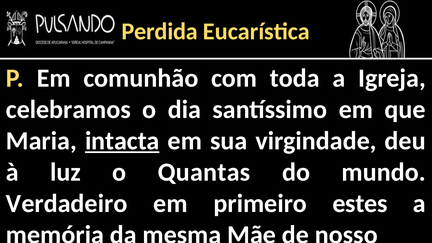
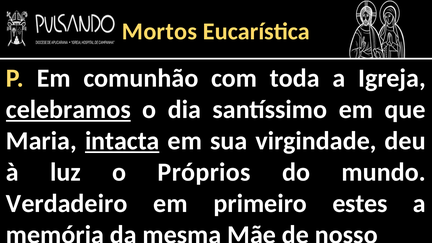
Perdida: Perdida -> Mortos
celebramos underline: none -> present
Quantas: Quantas -> Próprios
